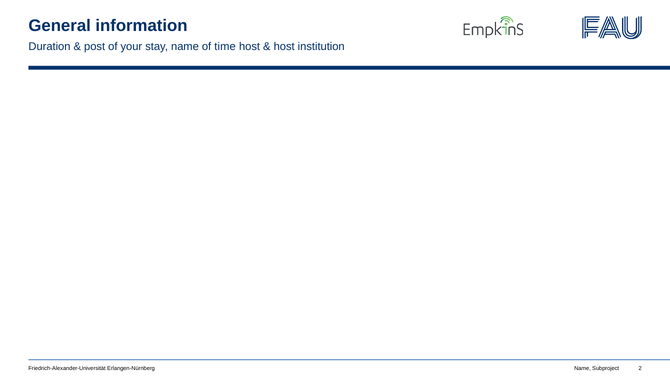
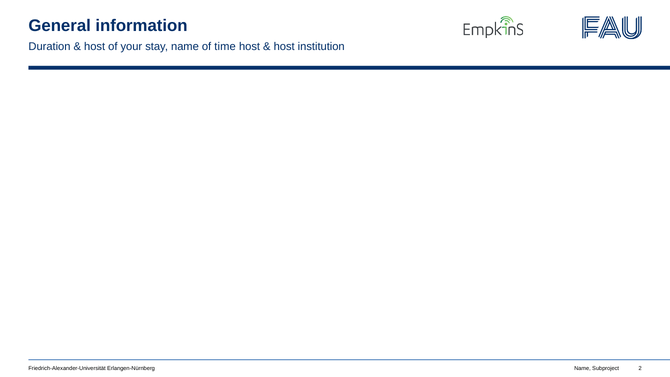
post at (95, 47): post -> host
